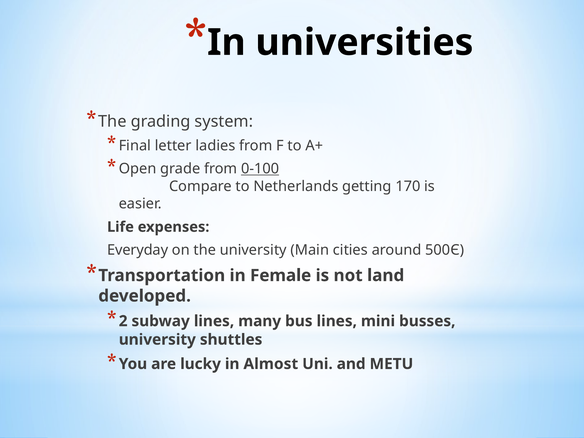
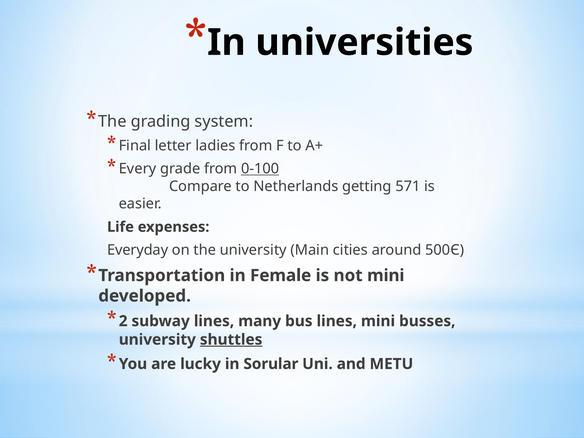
Open: Open -> Every
170: 170 -> 571
not land: land -> mini
shuttles underline: none -> present
Almost: Almost -> Sorular
